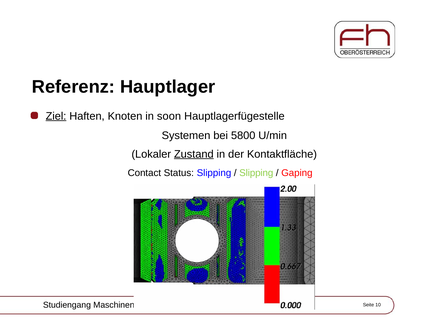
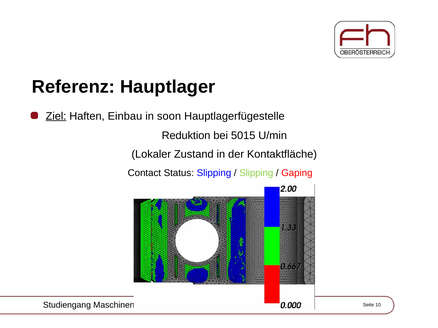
Knoten: Knoten -> Einbau
Systemen: Systemen -> Reduktion
5800: 5800 -> 5015
Zustand underline: present -> none
